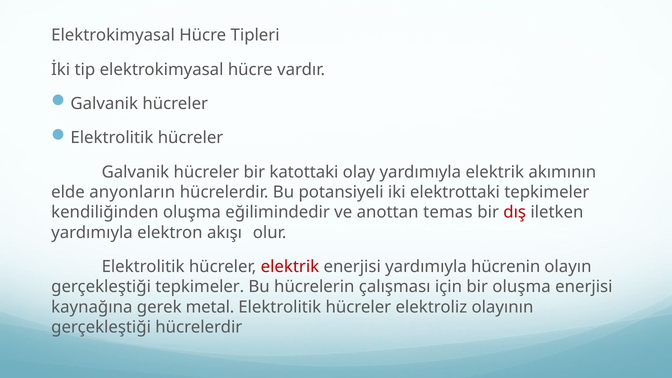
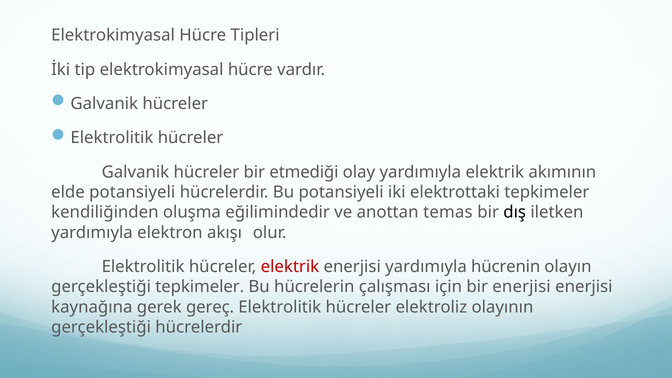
katottaki: katottaki -> etmediği
elde anyonların: anyonların -> potansiyeli
dış colour: red -> black
bir oluşma: oluşma -> enerjisi
metal: metal -> gereç
